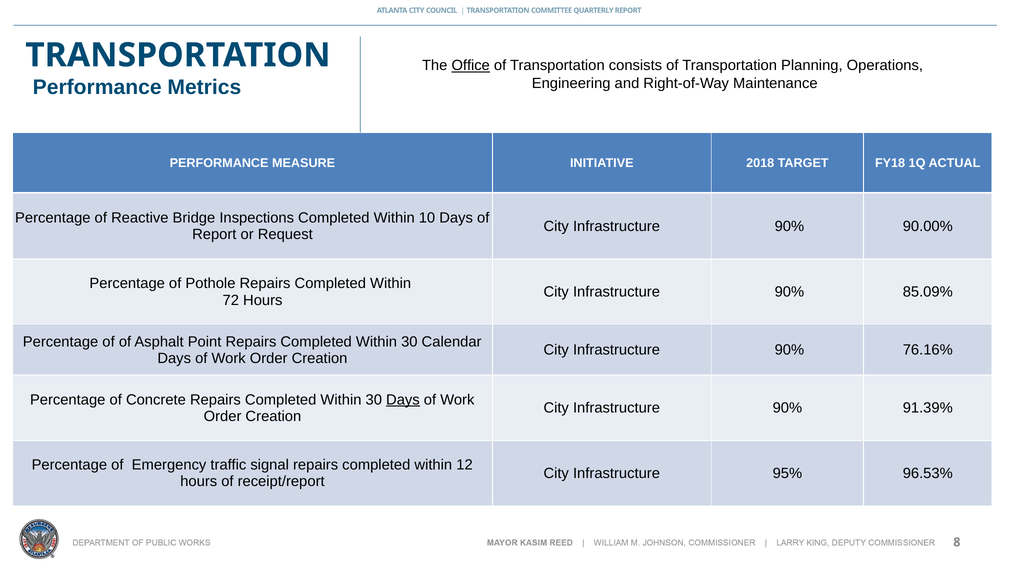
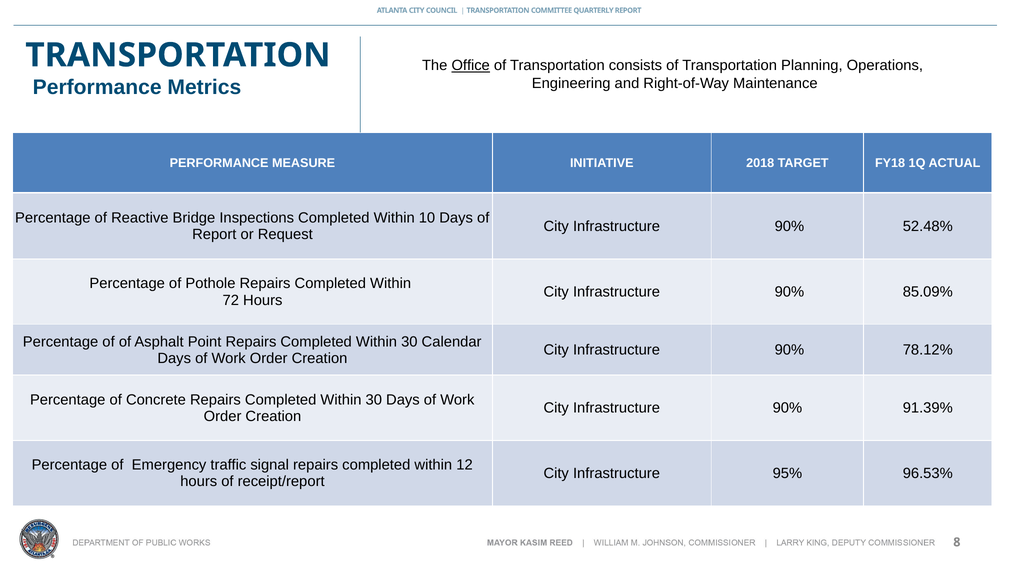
90.00%: 90.00% -> 52.48%
76.16%: 76.16% -> 78.12%
Days at (403, 400) underline: present -> none
